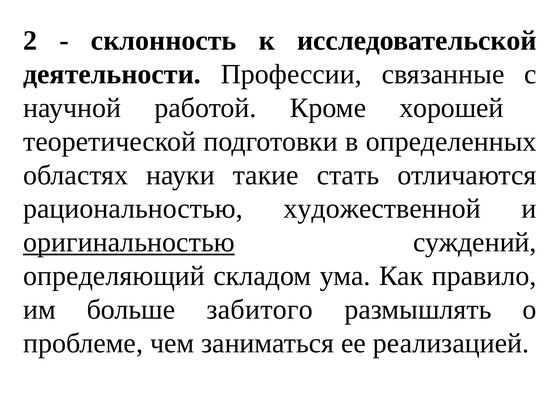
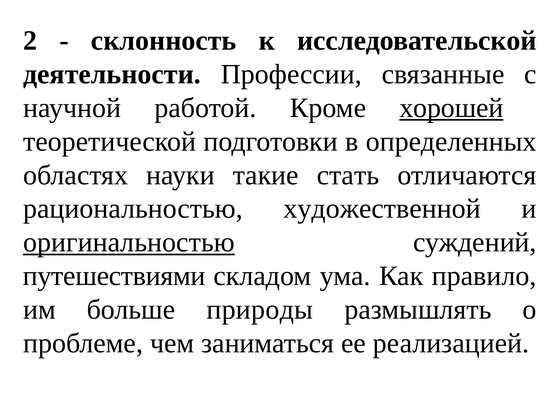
хорошей underline: none -> present
определяющий: определяющий -> путешествиями
забитого: забитого -> природы
